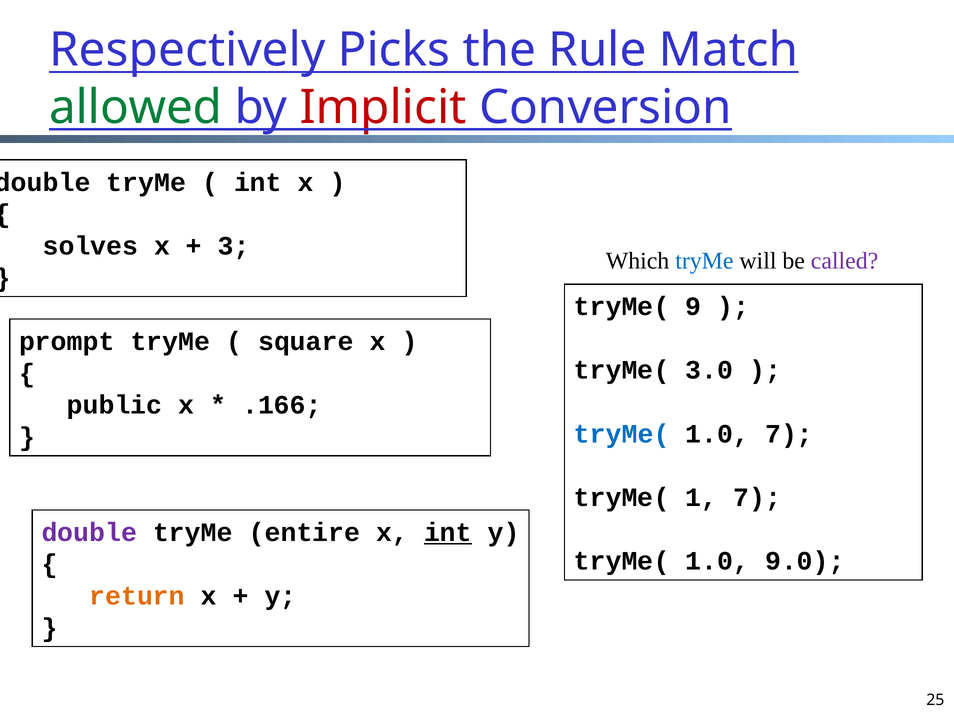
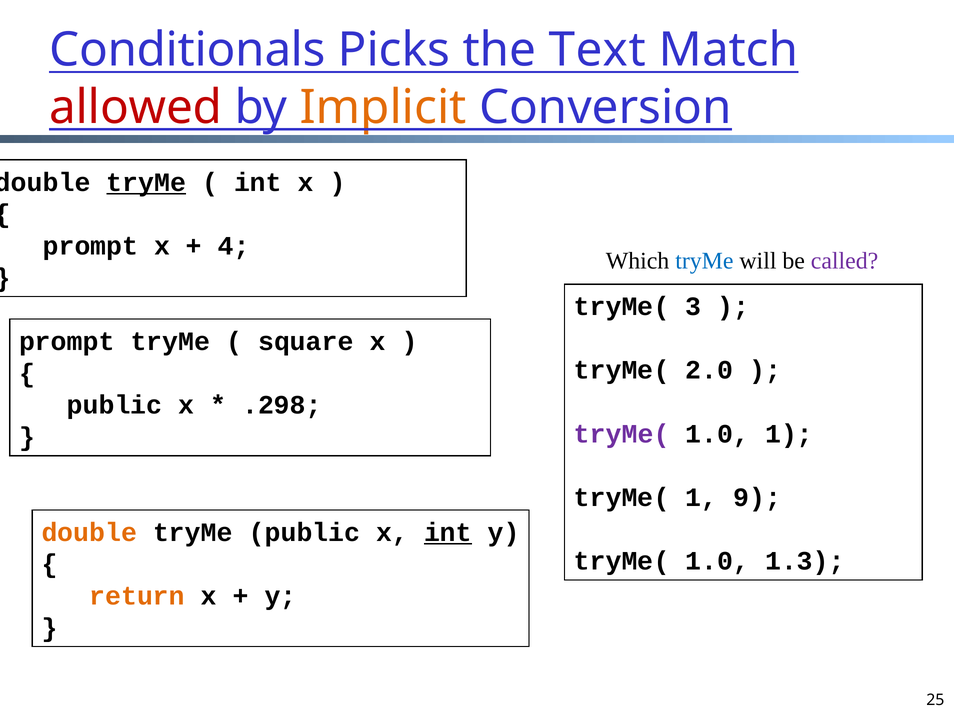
Respectively: Respectively -> Conditionals
Rule: Rule -> Text
allowed colour: green -> red
Implicit colour: red -> orange
tryMe at (146, 182) underline: none -> present
solves at (90, 246): solves -> prompt
3: 3 -> 4
9: 9 -> 3
3.0: 3.0 -> 2.0
.166: .166 -> .298
tryMe( at (622, 434) colour: blue -> purple
1.0 7: 7 -> 1
1 7: 7 -> 9
double at (89, 532) colour: purple -> orange
tryMe entire: entire -> public
9.0: 9.0 -> 1.3
